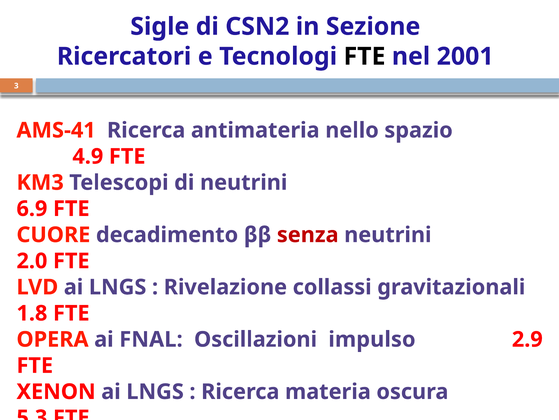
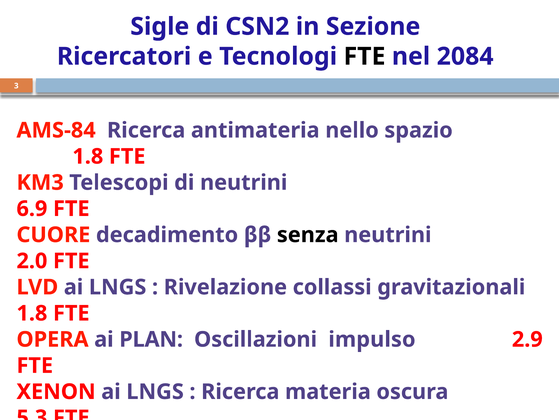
2001: 2001 -> 2084
AMS-41: AMS-41 -> AMS-84
4.9 at (88, 156): 4.9 -> 1.8
senza colour: red -> black
FNAL: FNAL -> PLAN
